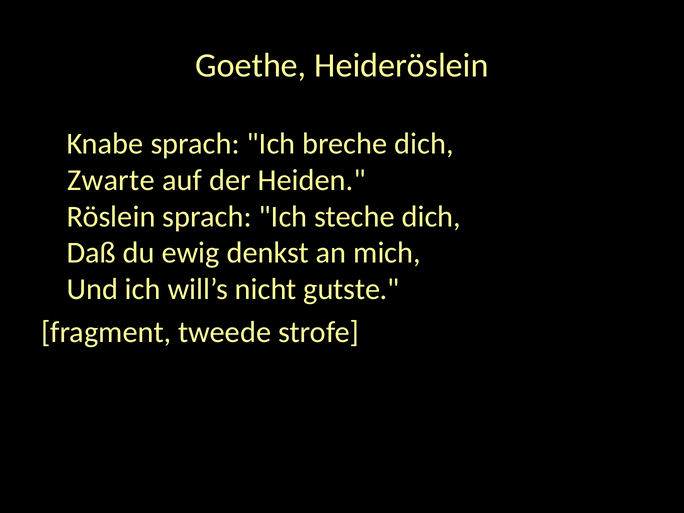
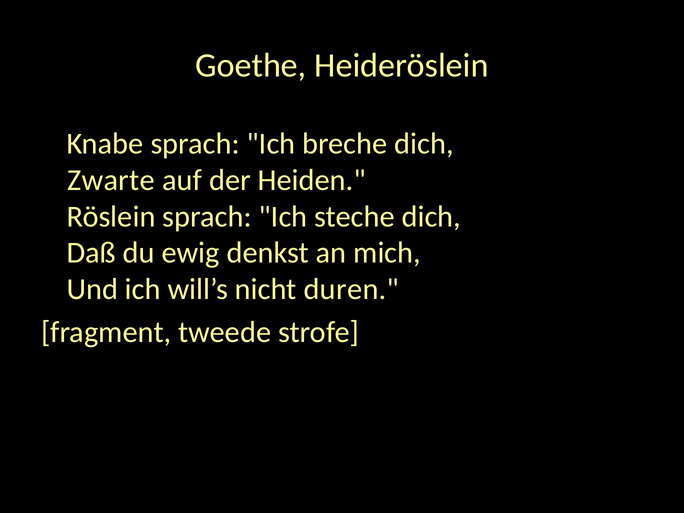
gutste: gutste -> duren
